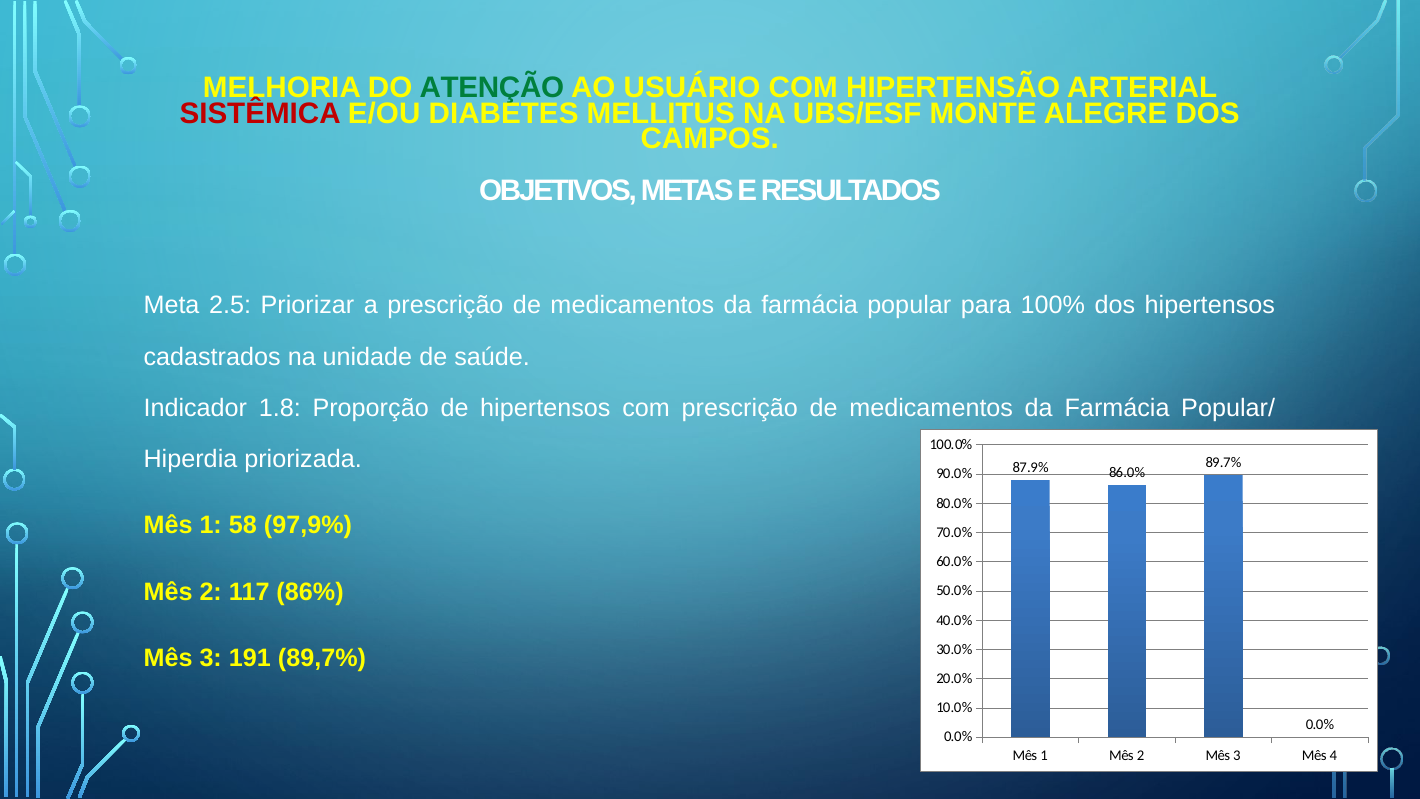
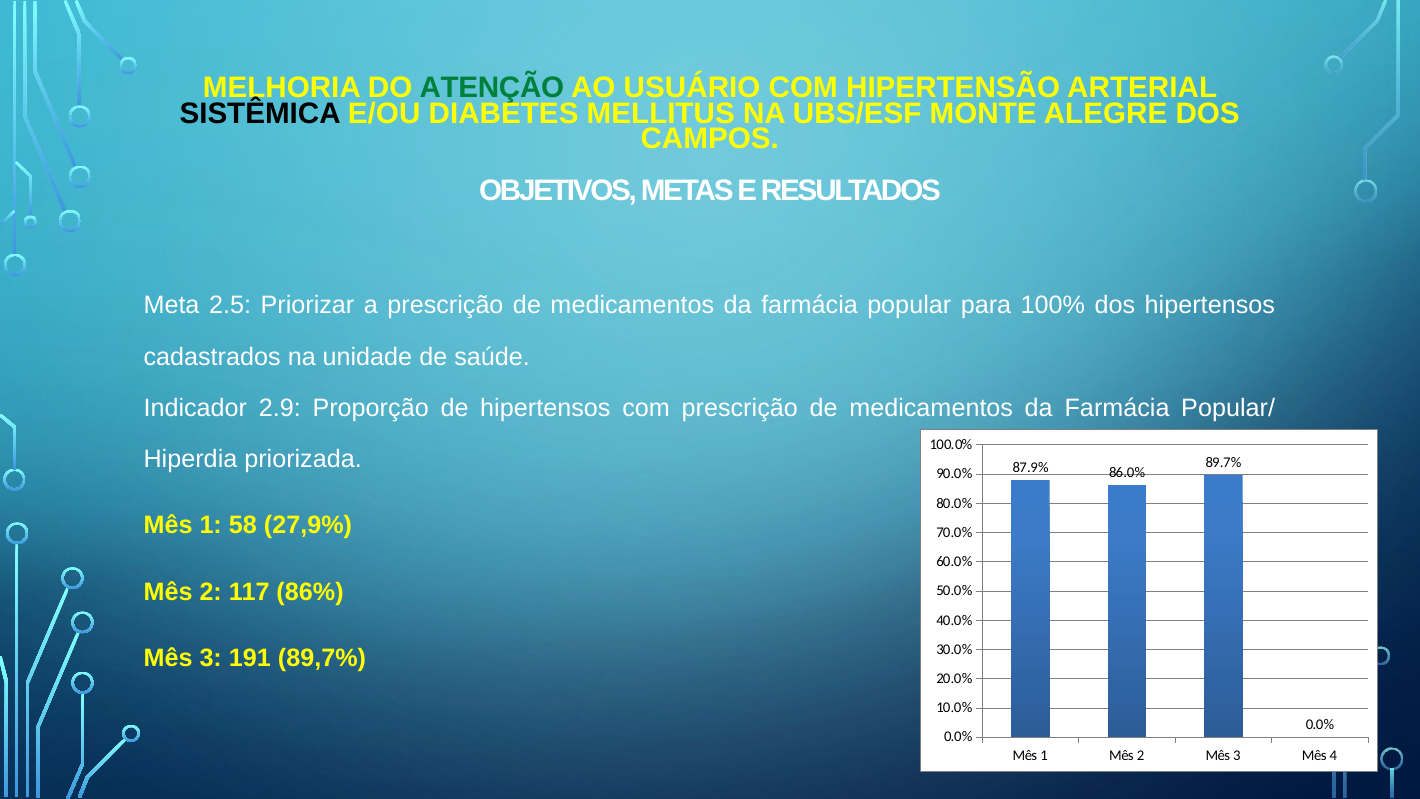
SISTÊMICA colour: red -> black
1.8: 1.8 -> 2.9
97,9%: 97,9% -> 27,9%
